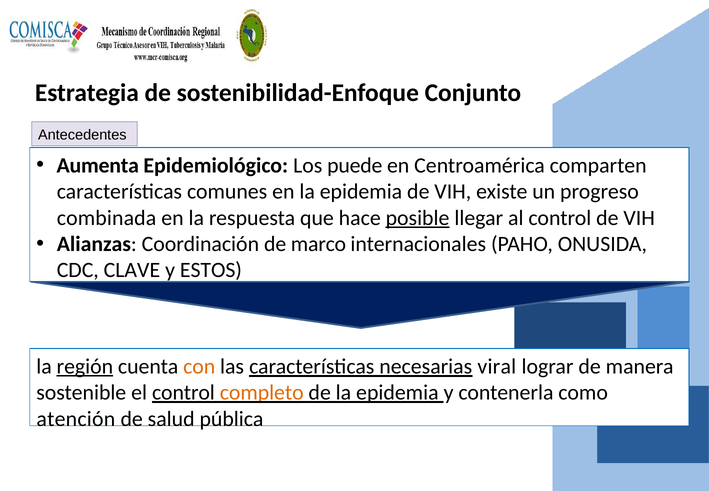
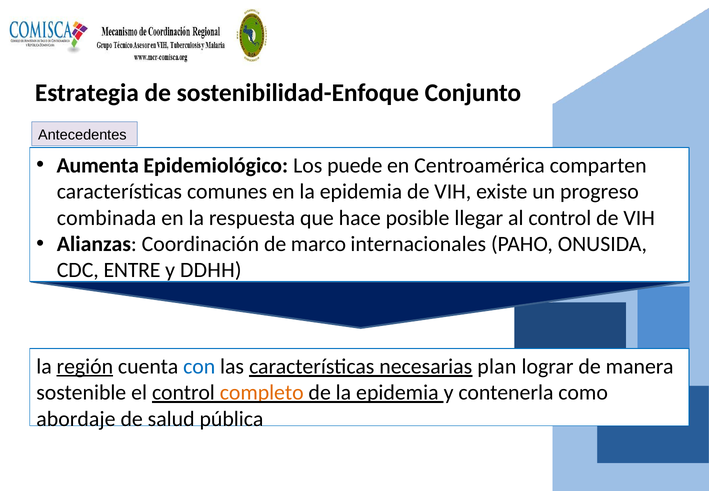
posible underline: present -> none
CLAVE: CLAVE -> ENTRE
ESTOS: ESTOS -> DDHH
con colour: orange -> blue
viral: viral -> plan
atención: atención -> abordaje
